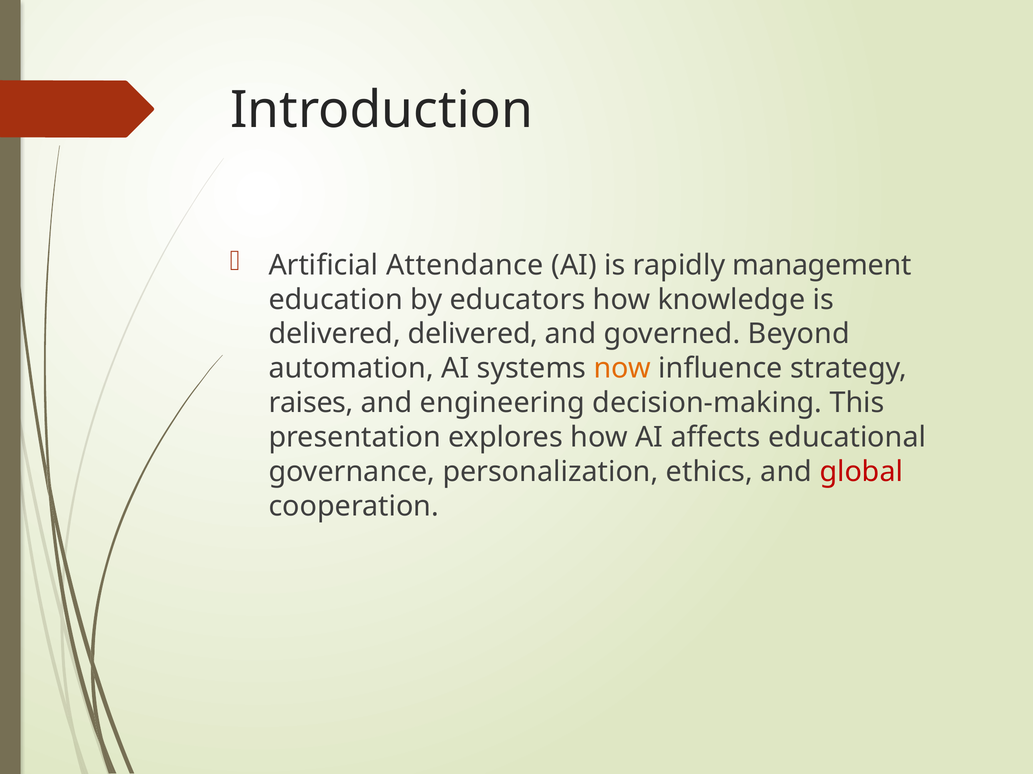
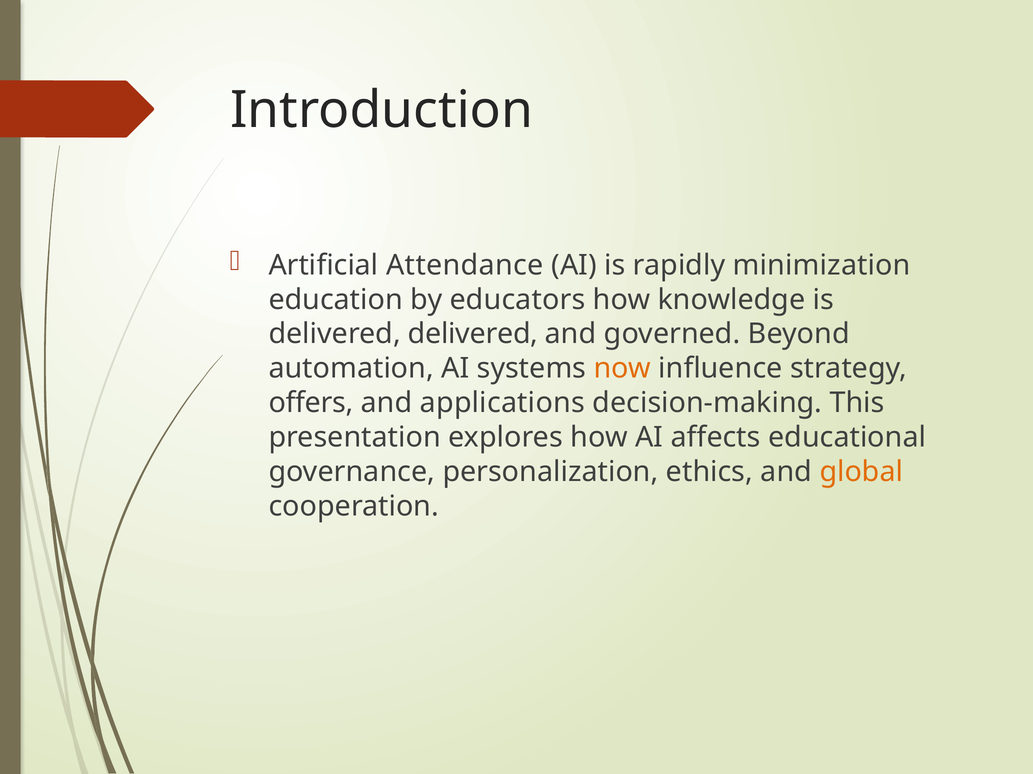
management: management -> minimization
raises: raises -> offers
engineering: engineering -> applications
global colour: red -> orange
